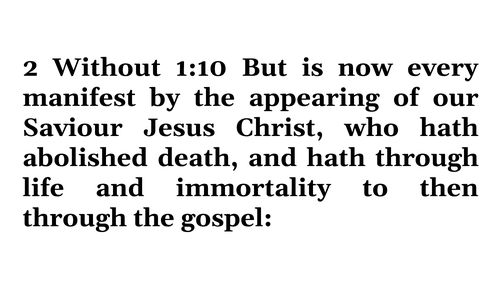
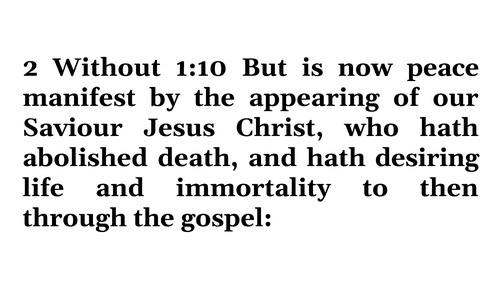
every: every -> peace
hath through: through -> desiring
